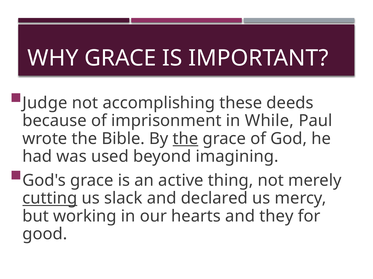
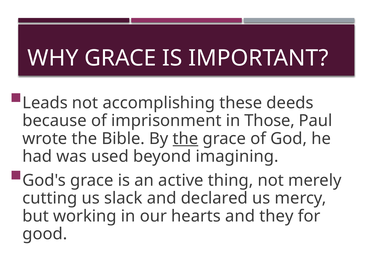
Judge: Judge -> Leads
While: While -> Those
cutting underline: present -> none
